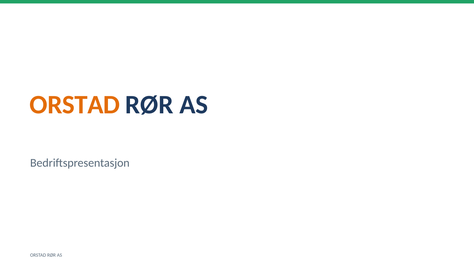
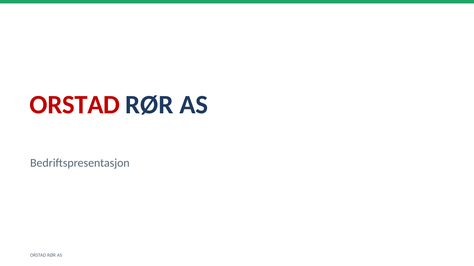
ORSTAD at (75, 105) colour: orange -> red
